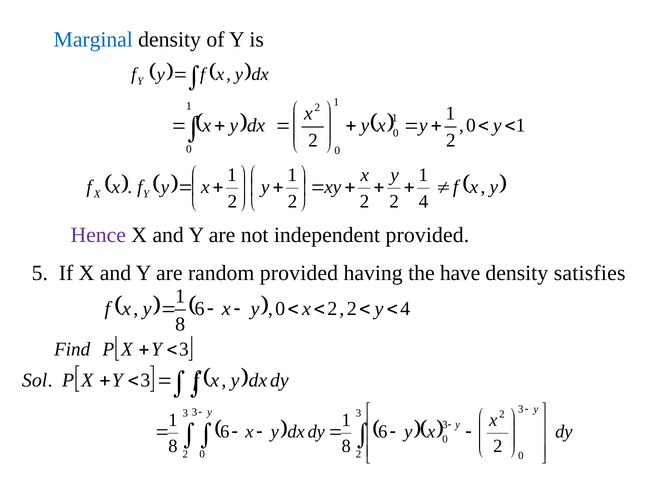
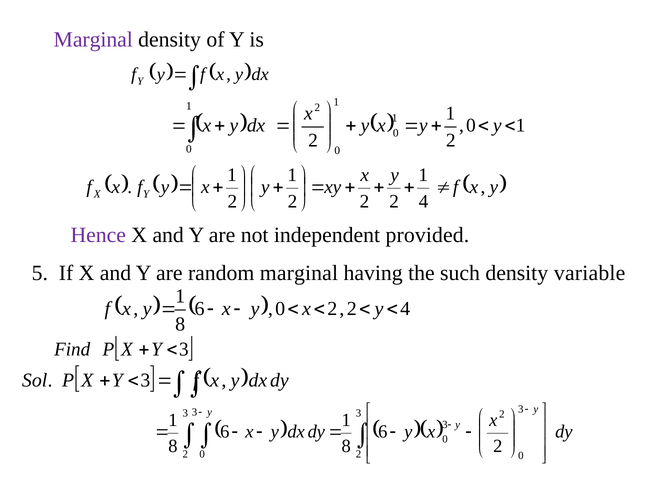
Marginal at (93, 39) colour: blue -> purple
random provided: provided -> marginal
have: have -> such
satisfies: satisfies -> variable
